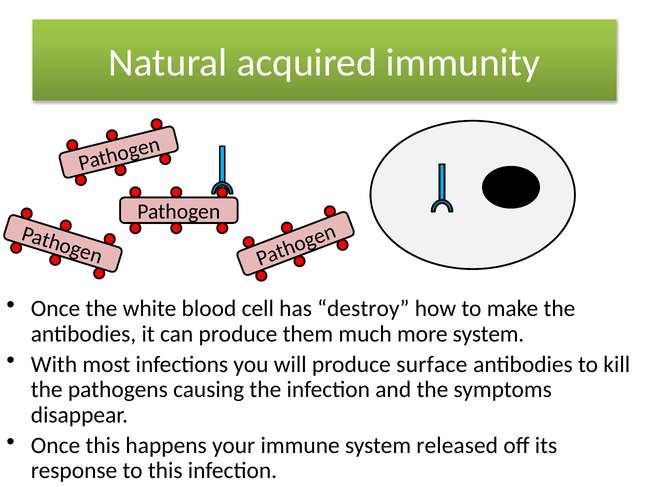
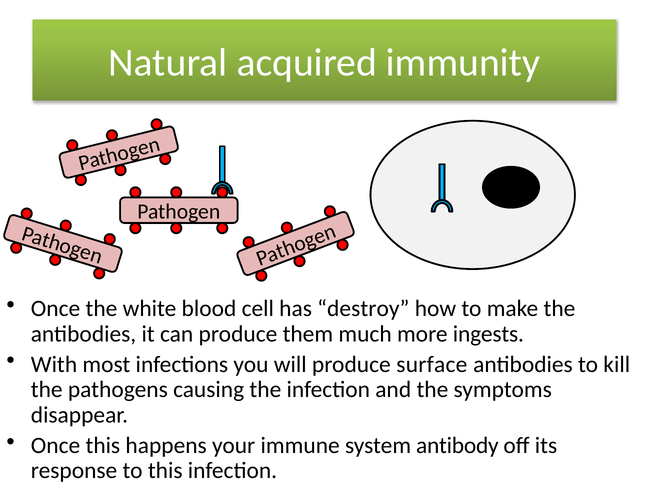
more system: system -> ingests
released: released -> antibody
